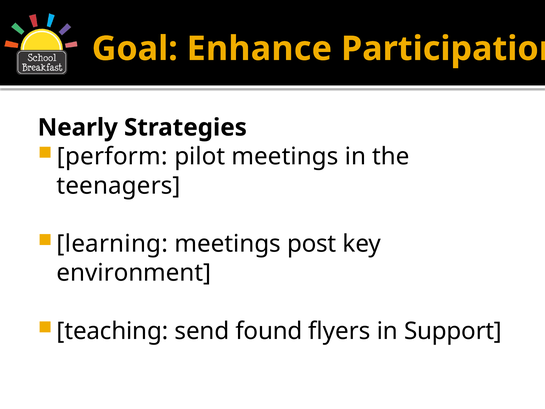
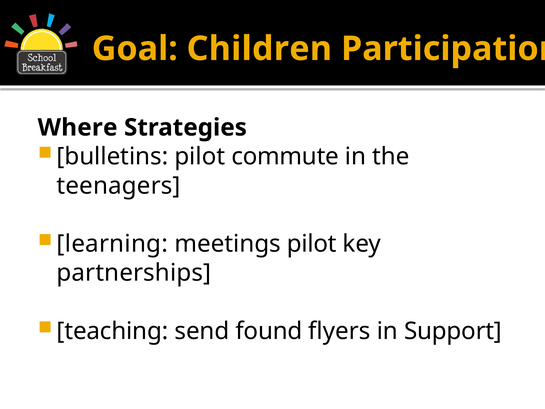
Enhance: Enhance -> Children
Nearly: Nearly -> Where
perform: perform -> bulletins
pilot meetings: meetings -> commute
meetings post: post -> pilot
environment: environment -> partnerships
